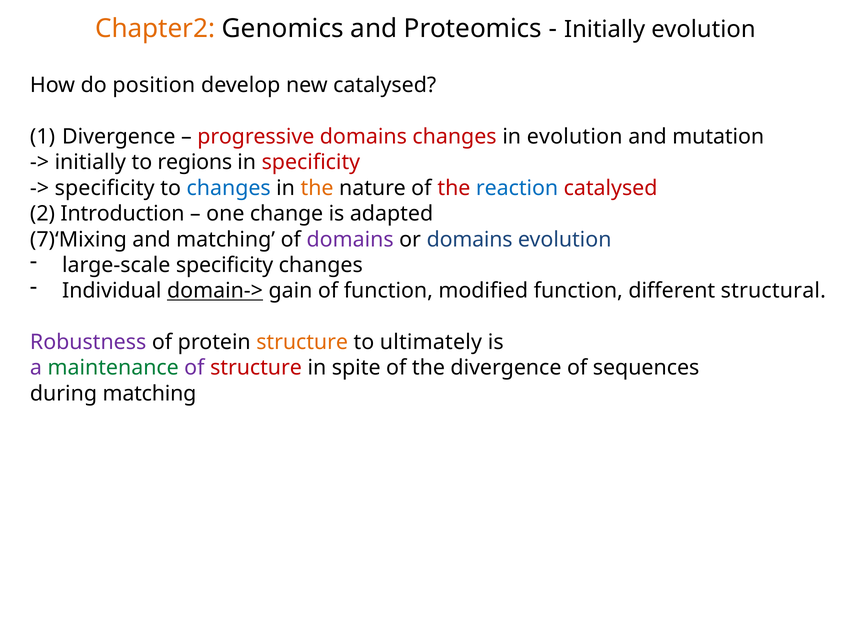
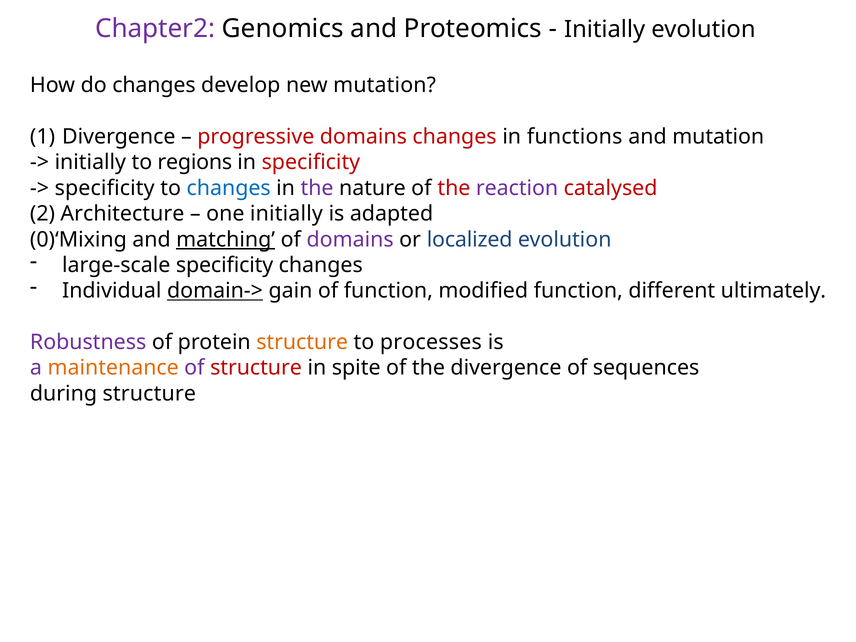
Chapter2 colour: orange -> purple
do position: position -> changes
new catalysed: catalysed -> mutation
in evolution: evolution -> functions
the at (317, 188) colour: orange -> purple
reaction colour: blue -> purple
Introduction: Introduction -> Architecture
one change: change -> initially
7)‘Mixing: 7)‘Mixing -> 0)‘Mixing
matching at (226, 239) underline: none -> present
or domains: domains -> localized
structural: structural -> ultimately
ultimately: ultimately -> processes
maintenance colour: green -> orange
during matching: matching -> structure
